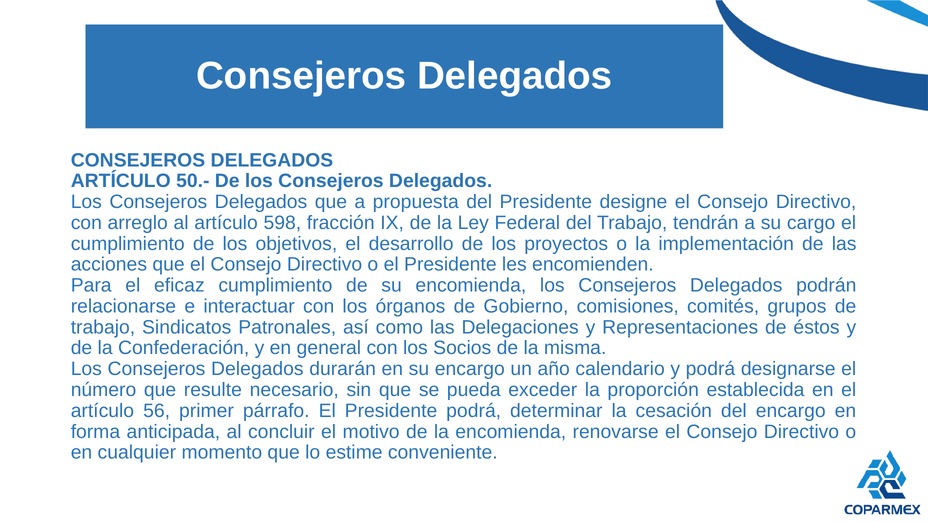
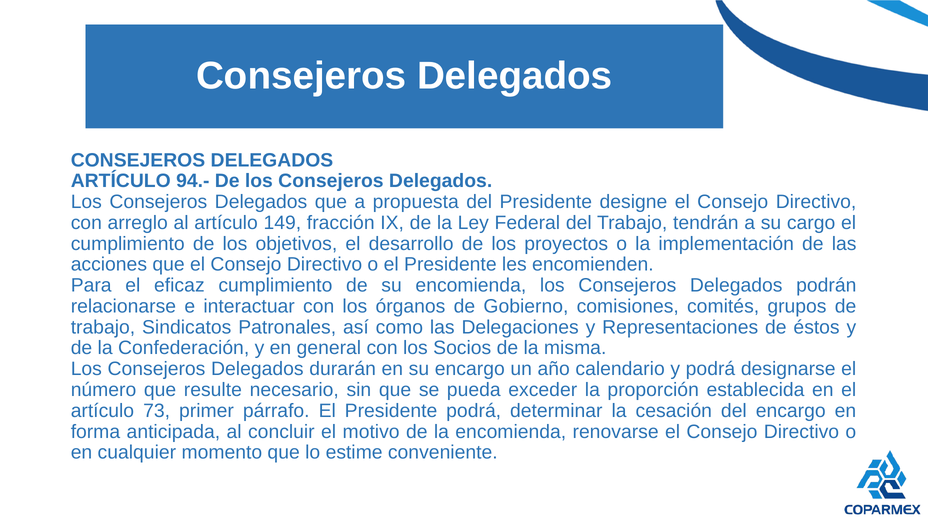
50.-: 50.- -> 94.-
598: 598 -> 149
56: 56 -> 73
